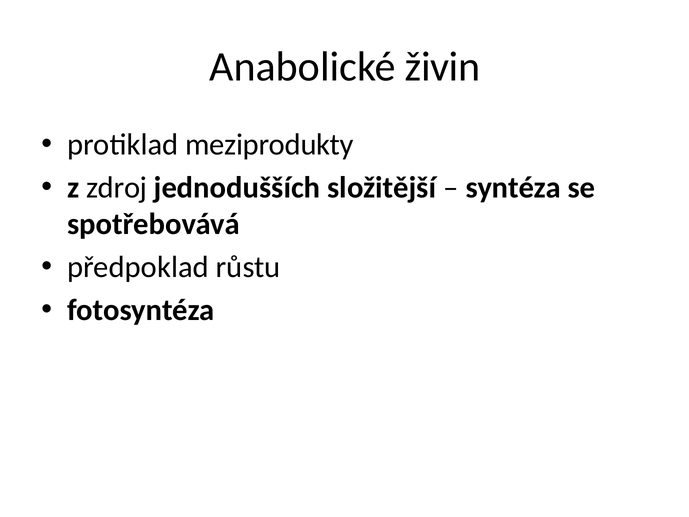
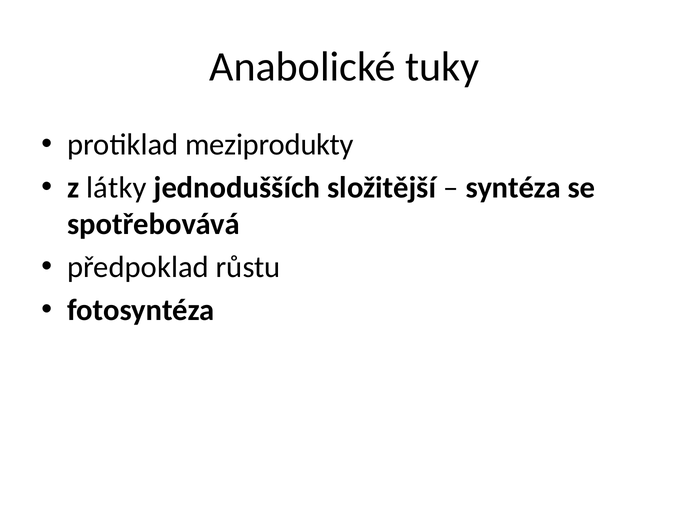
živin: živin -> tuky
zdroj: zdroj -> látky
